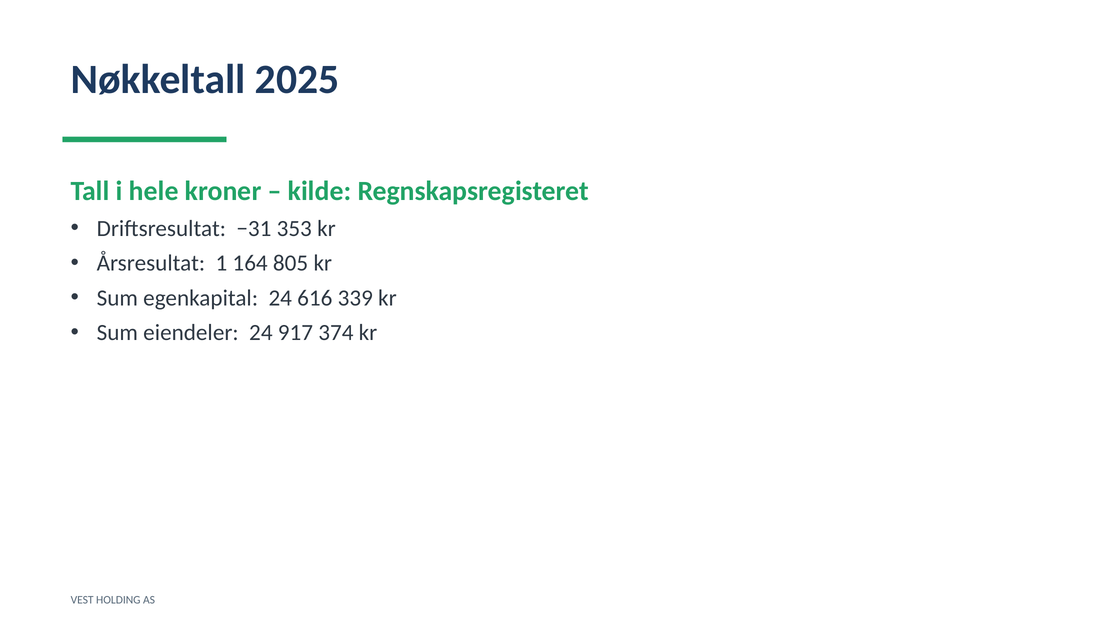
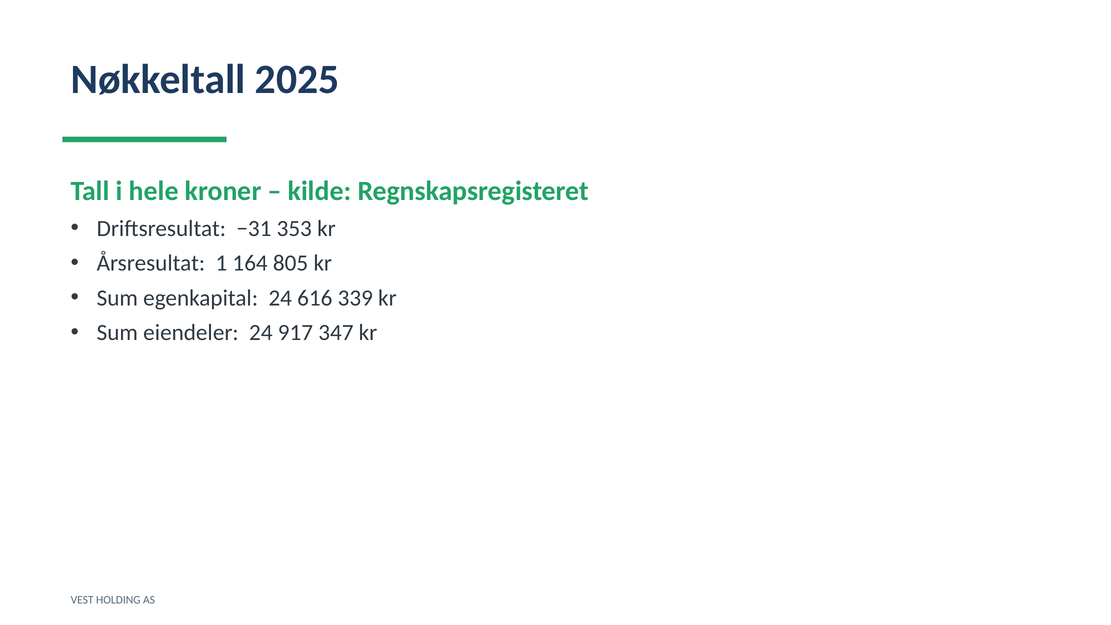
374: 374 -> 347
